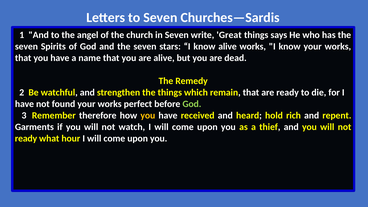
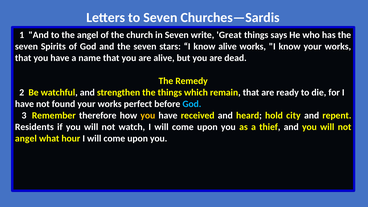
God at (192, 104) colour: light green -> light blue
rich: rich -> city
Garments: Garments -> Residents
ready at (26, 138): ready -> angel
